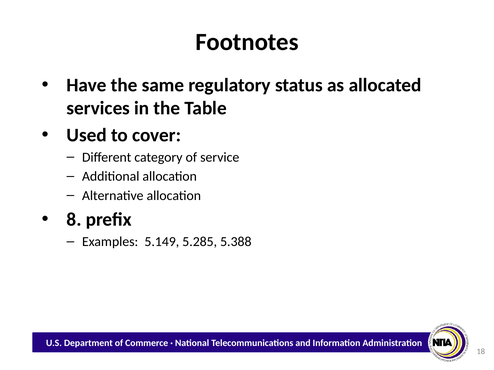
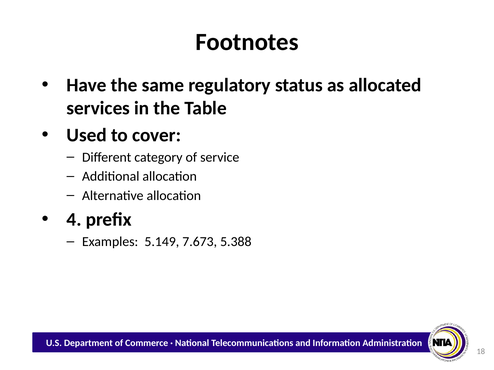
8: 8 -> 4
5.285: 5.285 -> 7.673
